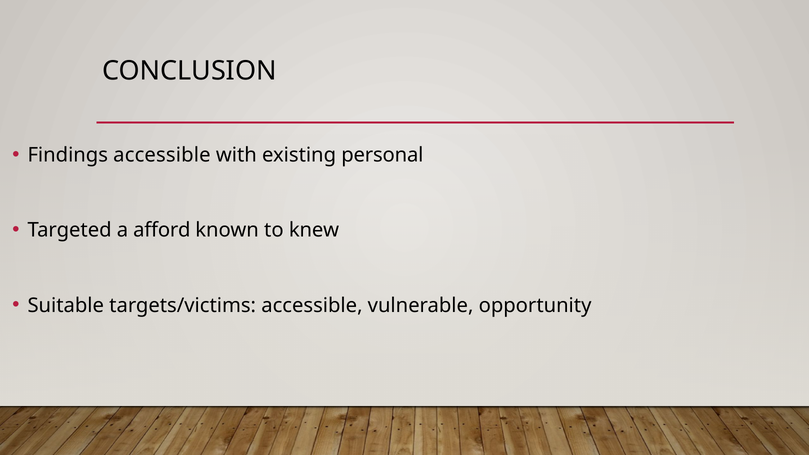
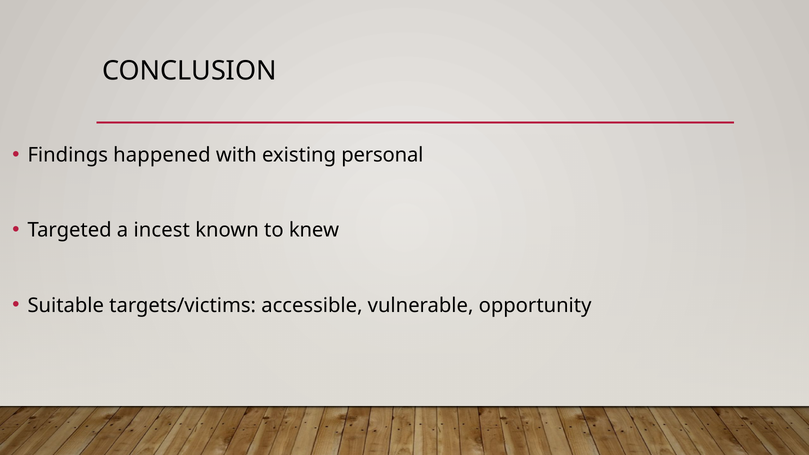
Findings accessible: accessible -> happened
afford: afford -> incest
